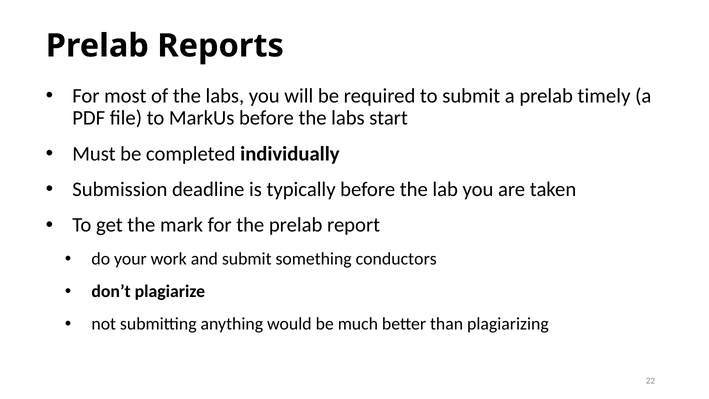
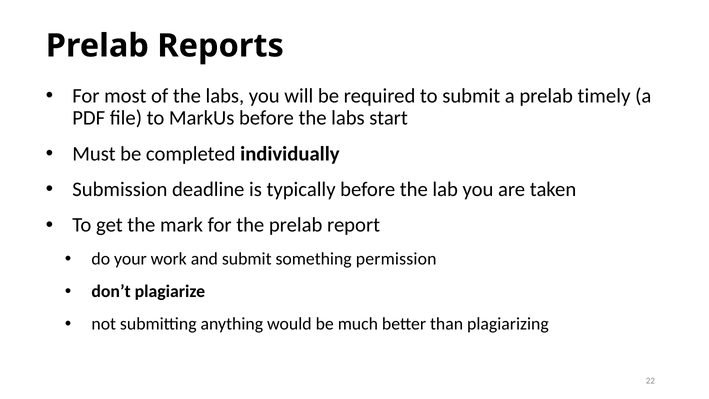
conductors: conductors -> permission
